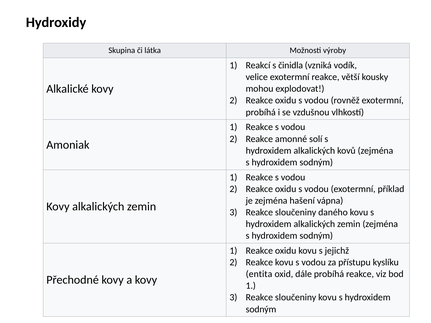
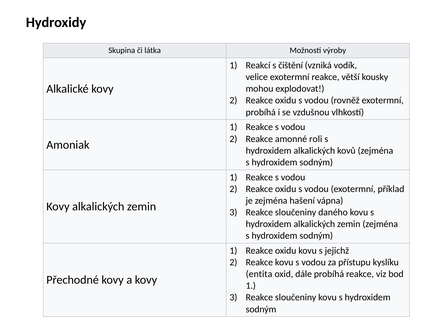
činidla: činidla -> čištění
solí: solí -> roli
